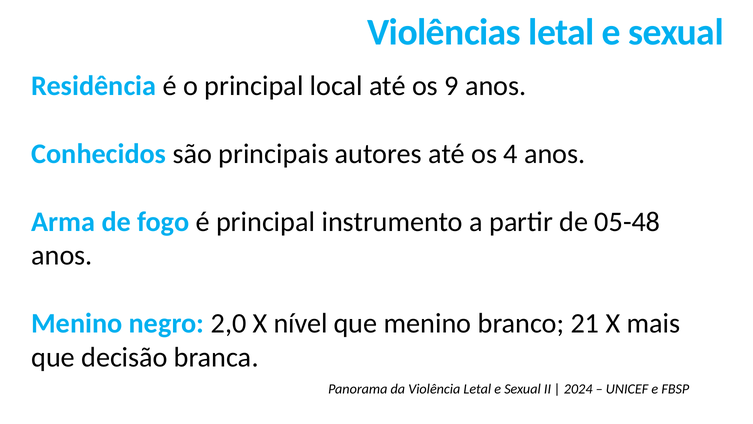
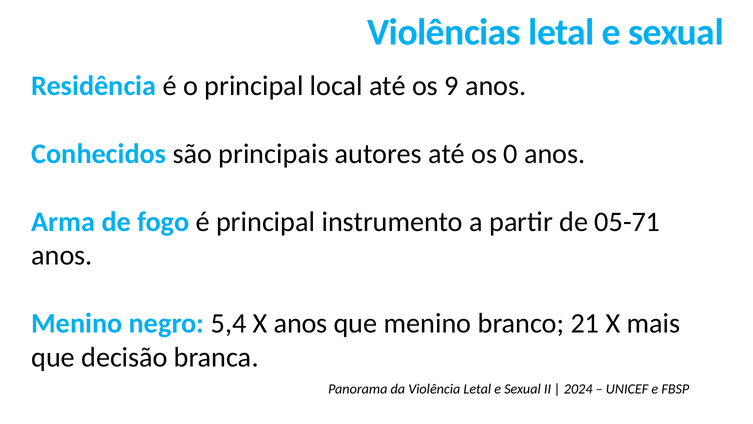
4: 4 -> 0
05-48: 05-48 -> 05-71
2,0: 2,0 -> 5,4
X nível: nível -> anos
